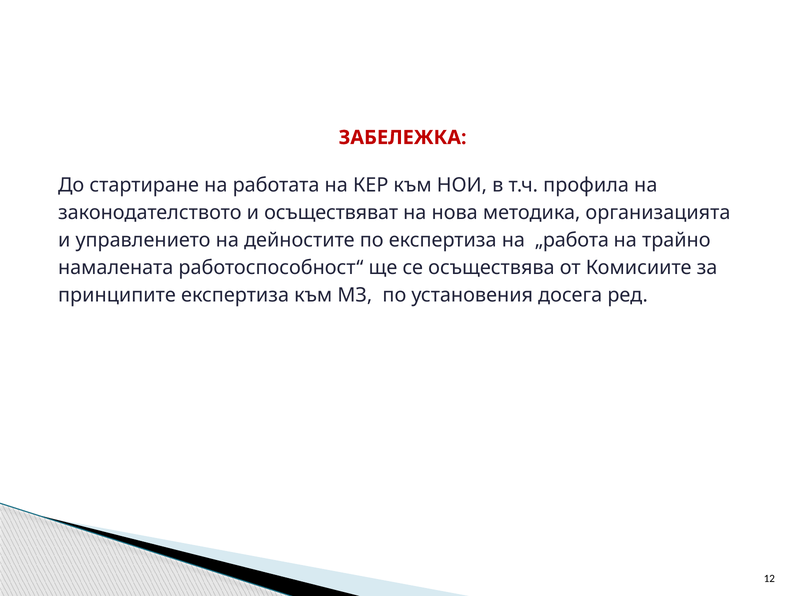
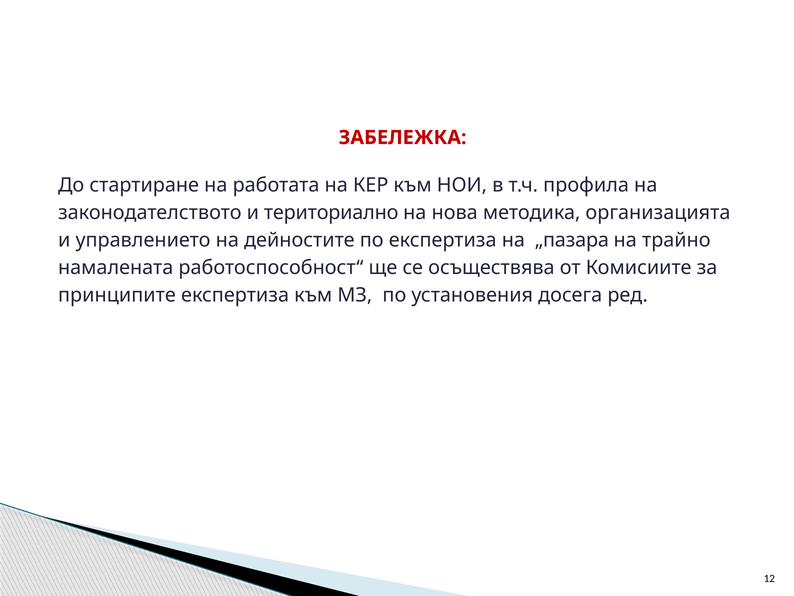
осъществяват: осъществяват -> териториално
„работа: „работа -> „пазара
